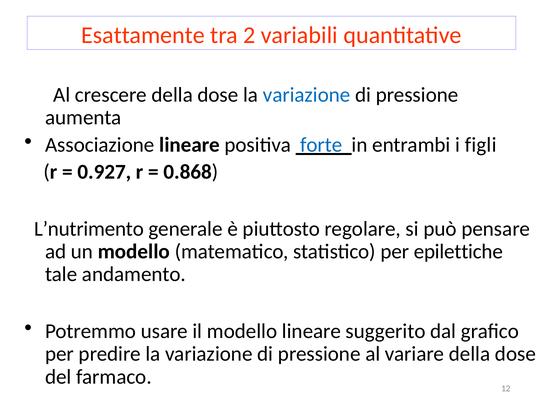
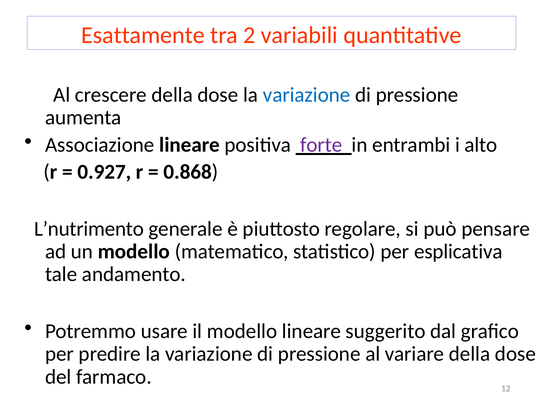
forte colour: blue -> purple
figli: figli -> alto
epilettiche: epilettiche -> esplicativa
